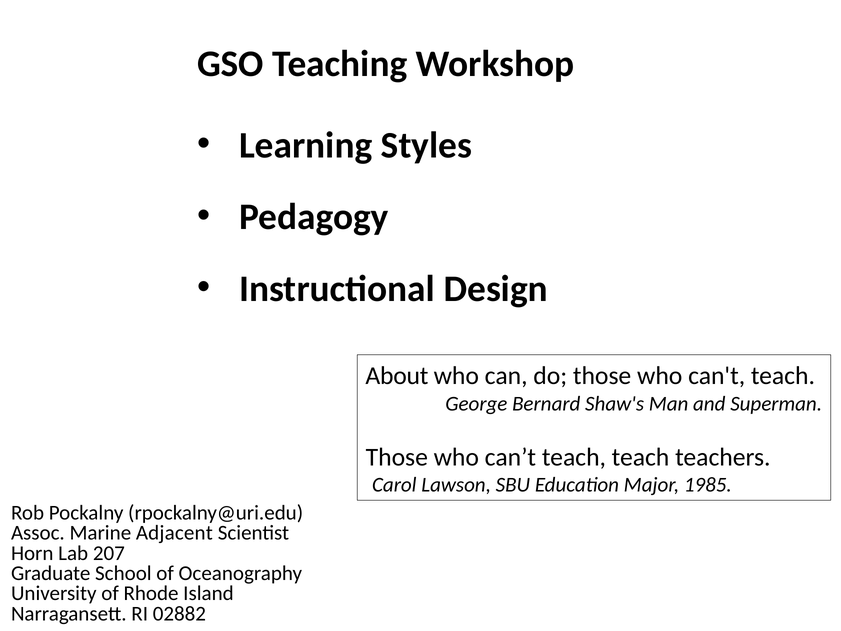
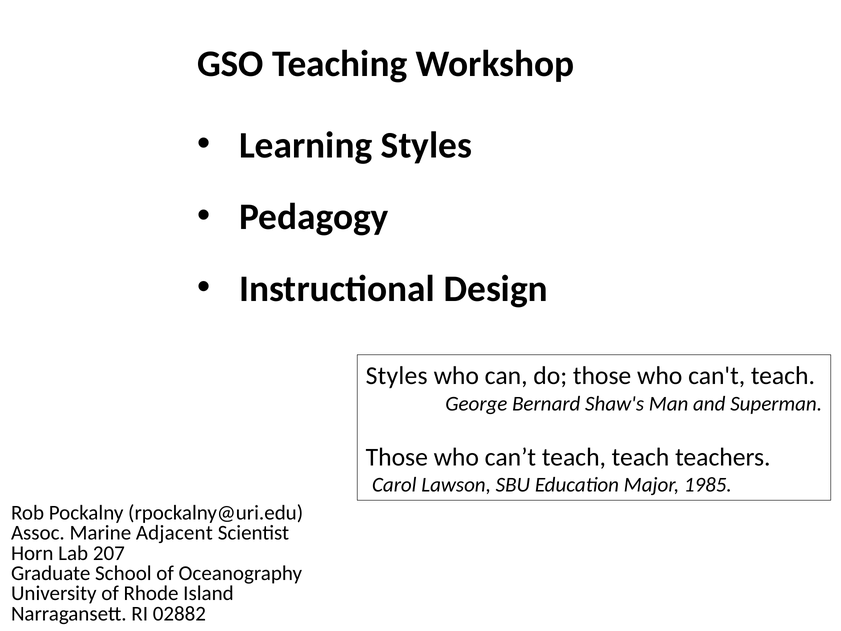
About at (397, 376): About -> Styles
